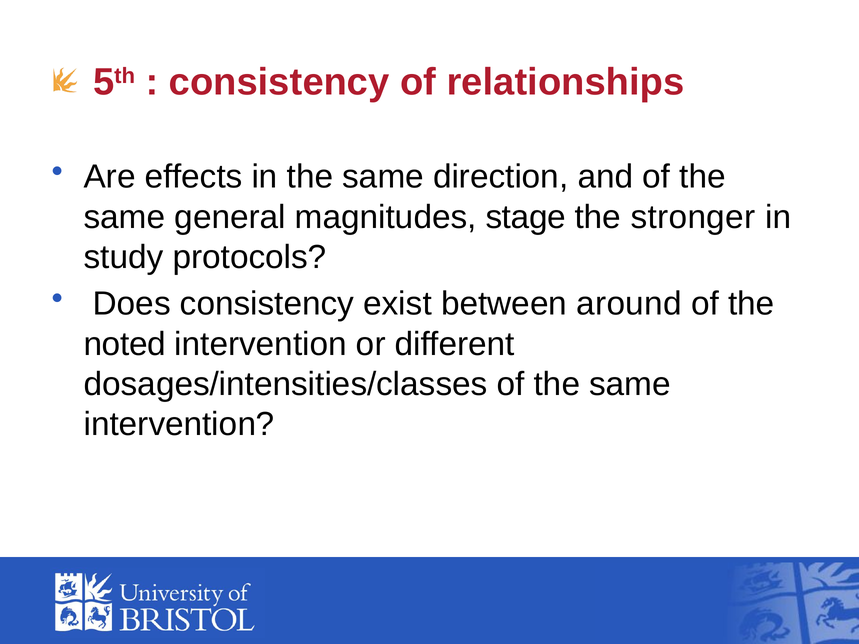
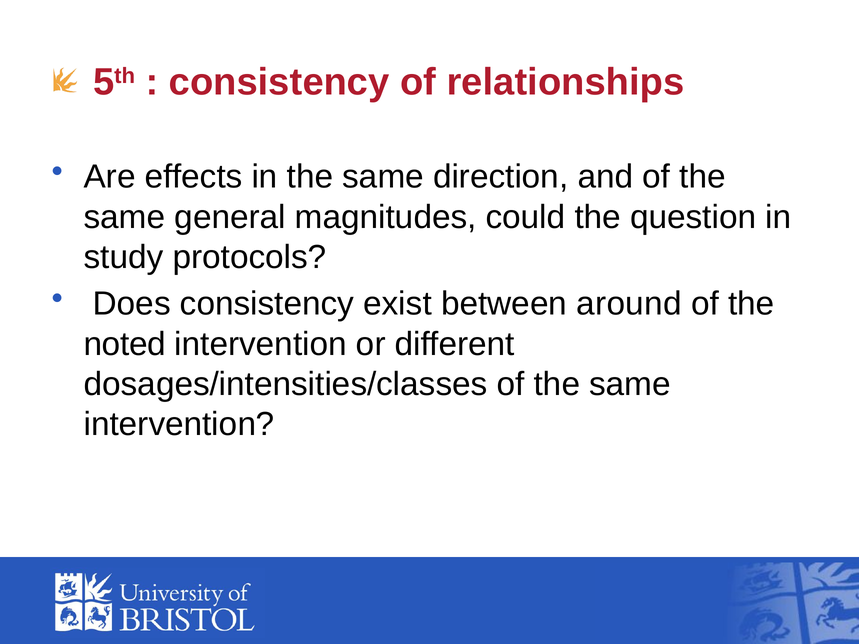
stage: stage -> could
stronger: stronger -> question
